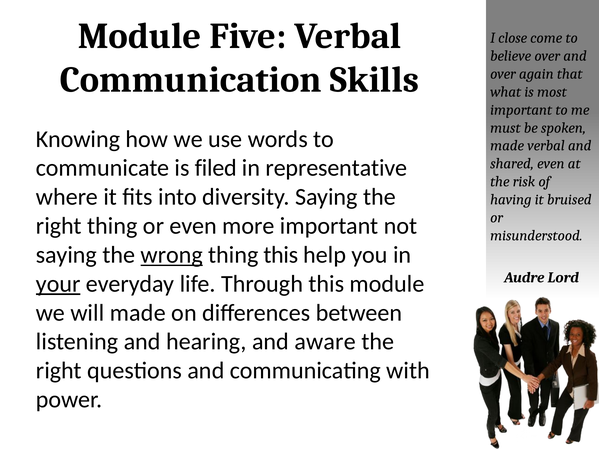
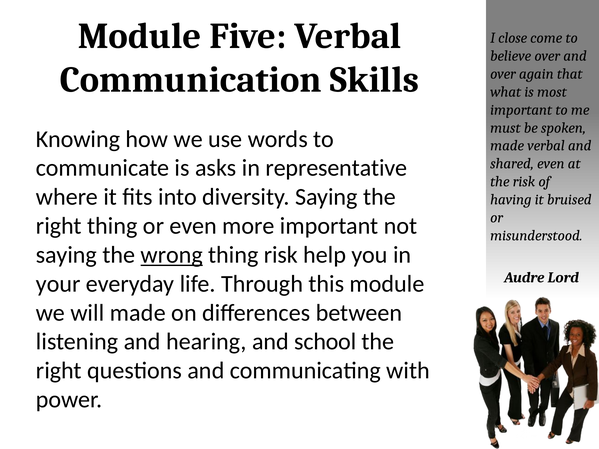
filed: filed -> asks
thing this: this -> risk
your underline: present -> none
aware: aware -> school
